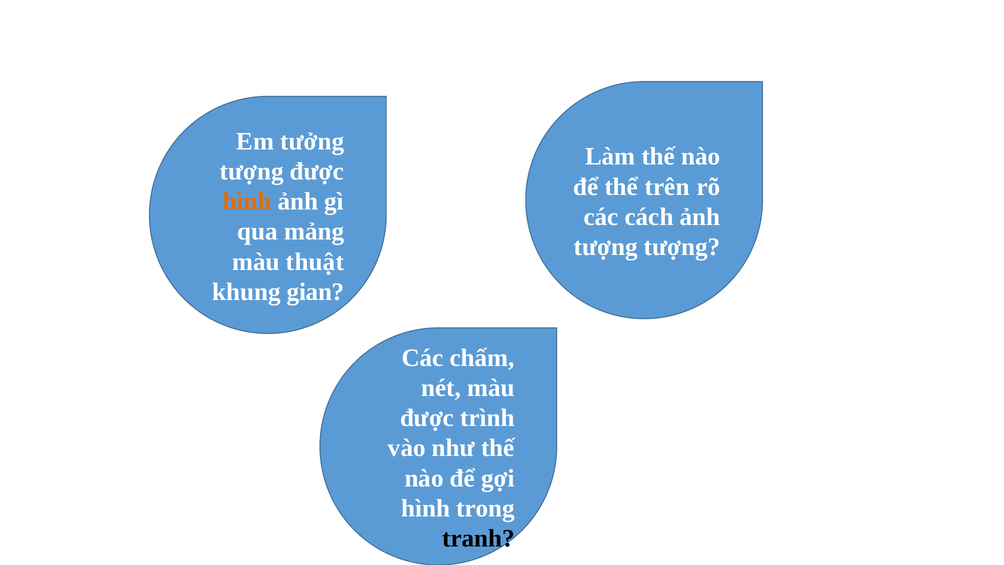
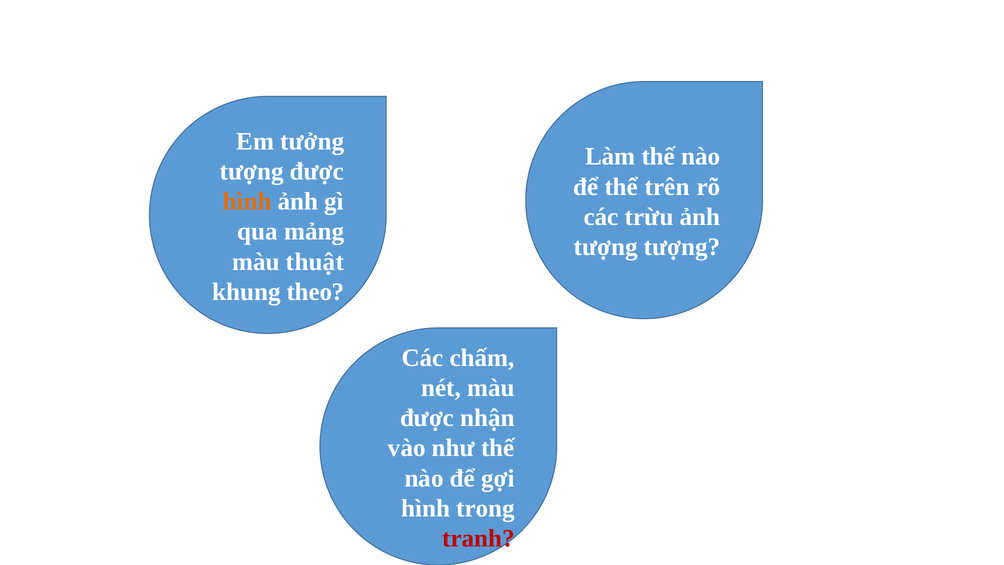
cách: cách -> trừu
gian: gian -> theo
trình: trình -> nhận
tranh colour: black -> red
